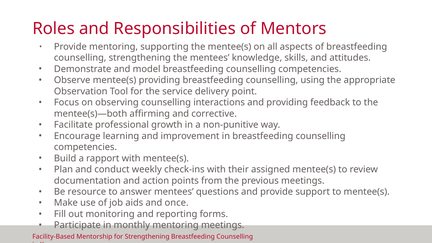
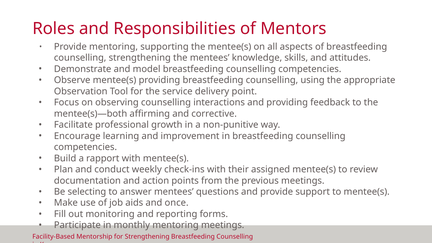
resource: resource -> selecting
